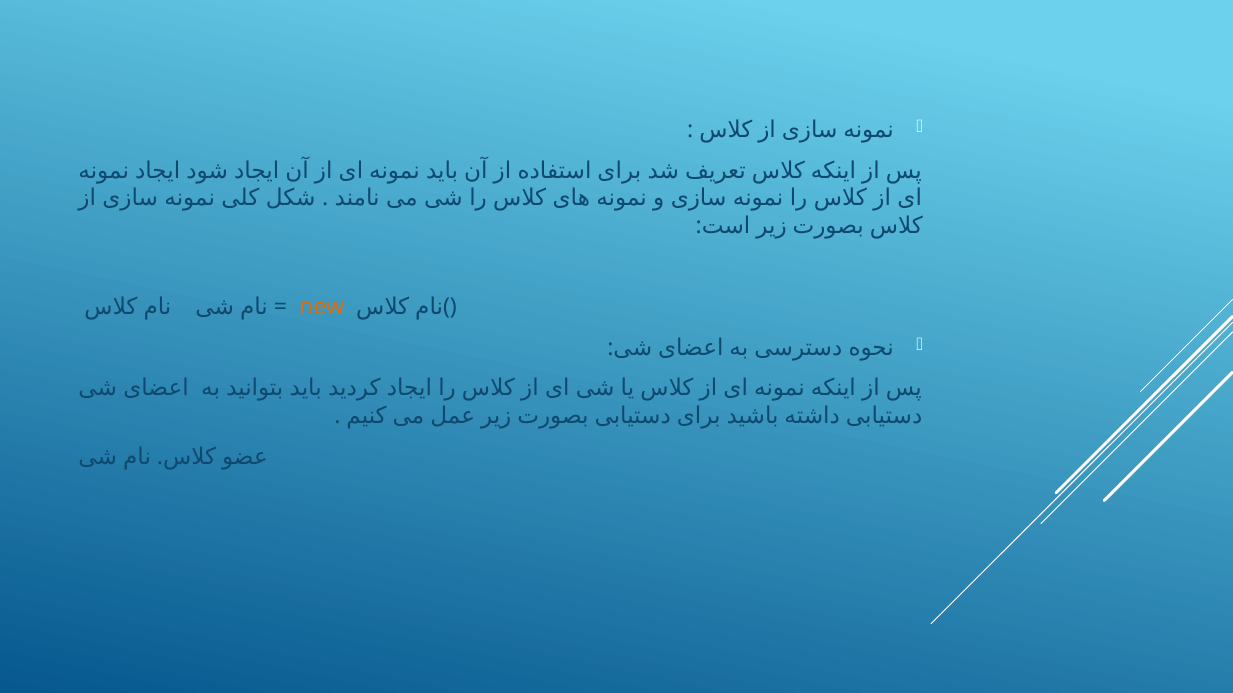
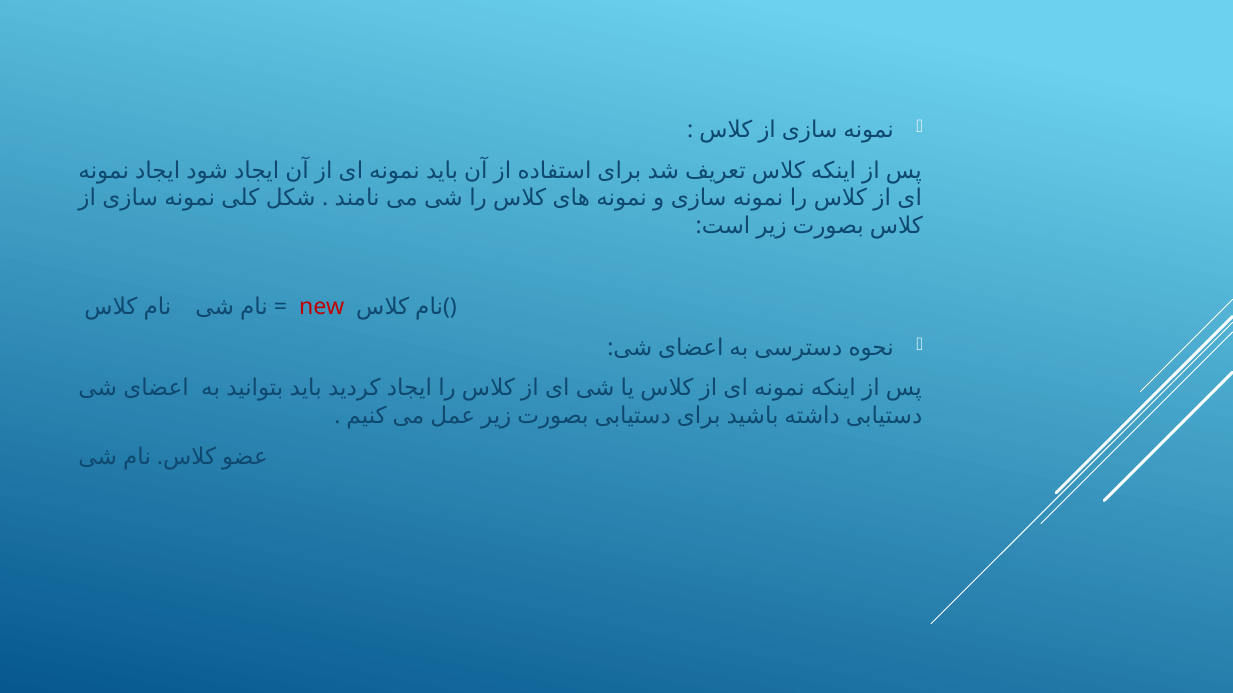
new colour: orange -> red
